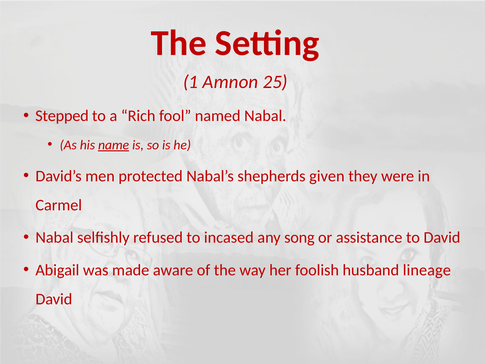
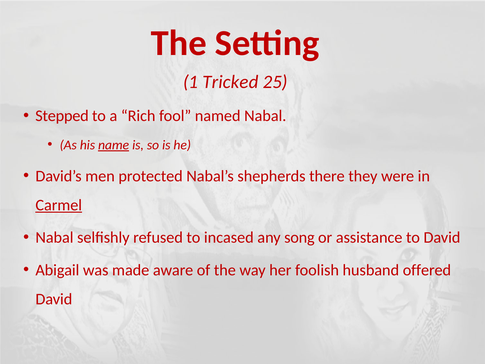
Amnon: Amnon -> Tricked
given: given -> there
Carmel underline: none -> present
lineage: lineage -> offered
